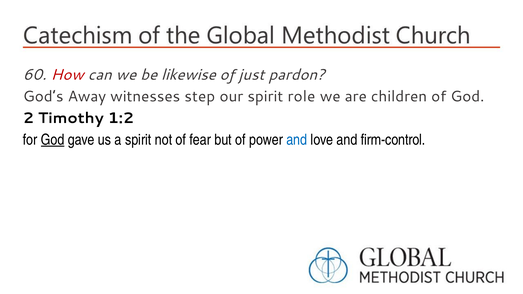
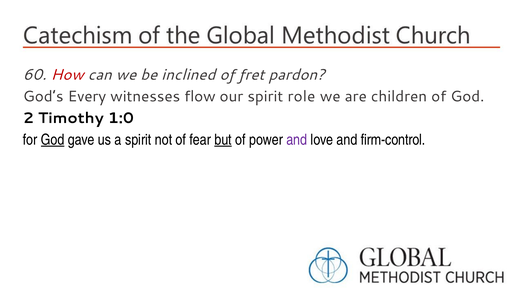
likewise: likewise -> inclined
just: just -> fret
Away: Away -> Every
step: step -> flow
1:2: 1:2 -> 1:0
but underline: none -> present
and at (297, 140) colour: blue -> purple
